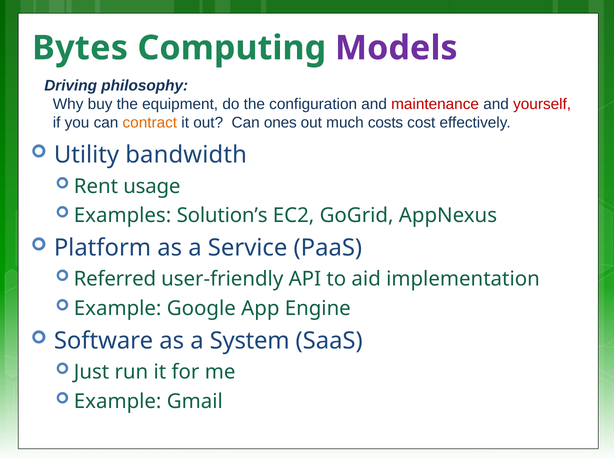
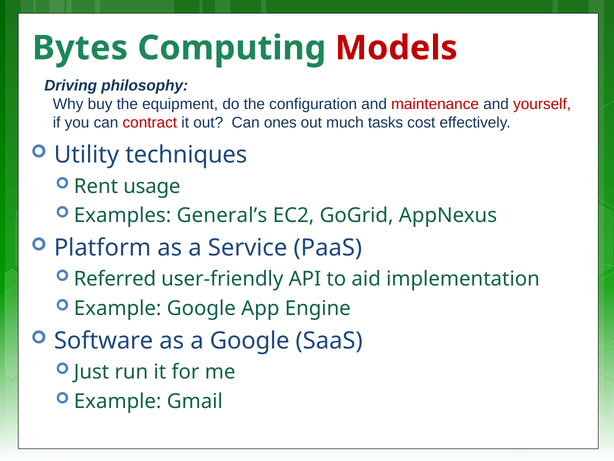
Models colour: purple -> red
contract colour: orange -> red
costs: costs -> tasks
bandwidth: bandwidth -> techniques
Solution’s: Solution’s -> General’s
a System: System -> Google
